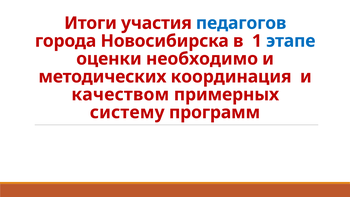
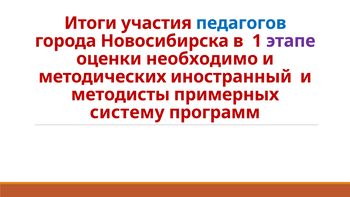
этапе colour: blue -> purple
координация: координация -> иностранный
качеством: качеством -> методисты
